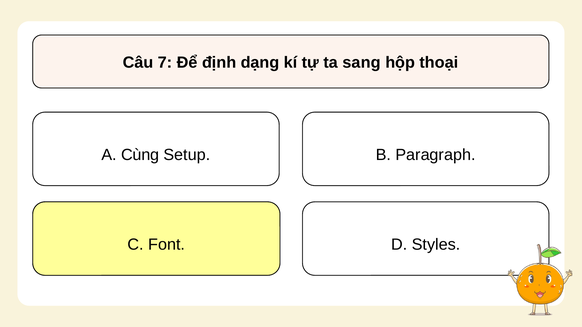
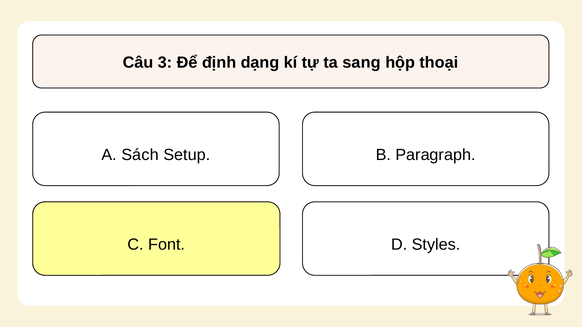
7: 7 -> 3
Cùng: Cùng -> Sách
